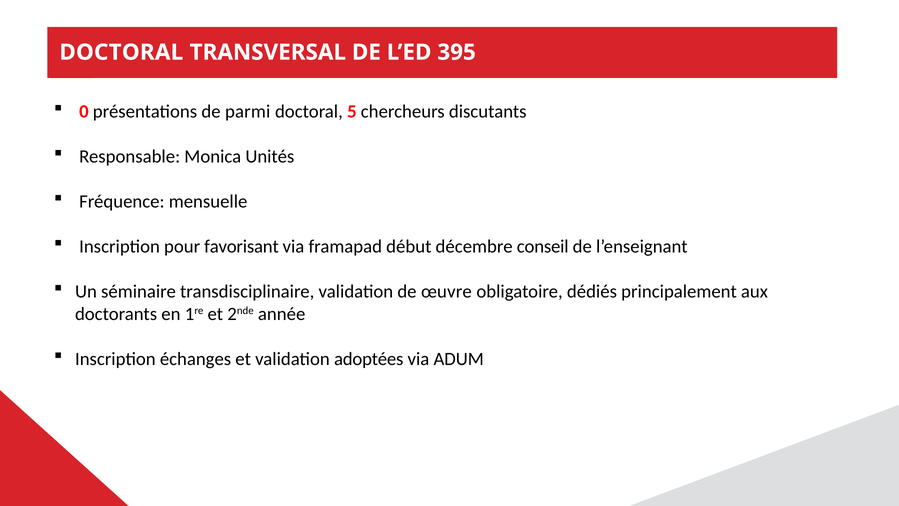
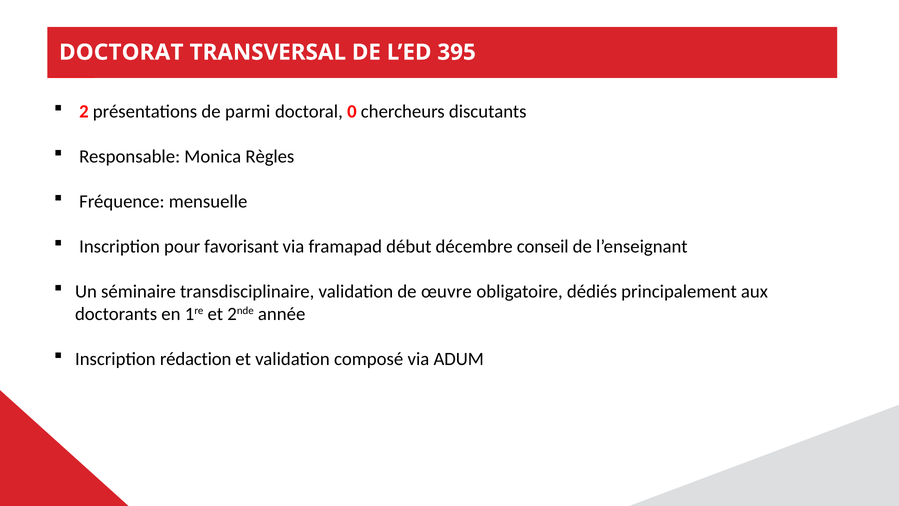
DOCTORAL at (121, 52): DOCTORAL -> DOCTORAT
0: 0 -> 2
5: 5 -> 0
Unités: Unités -> Règles
échanges: échanges -> rédaction
adoptées: adoptées -> composé
